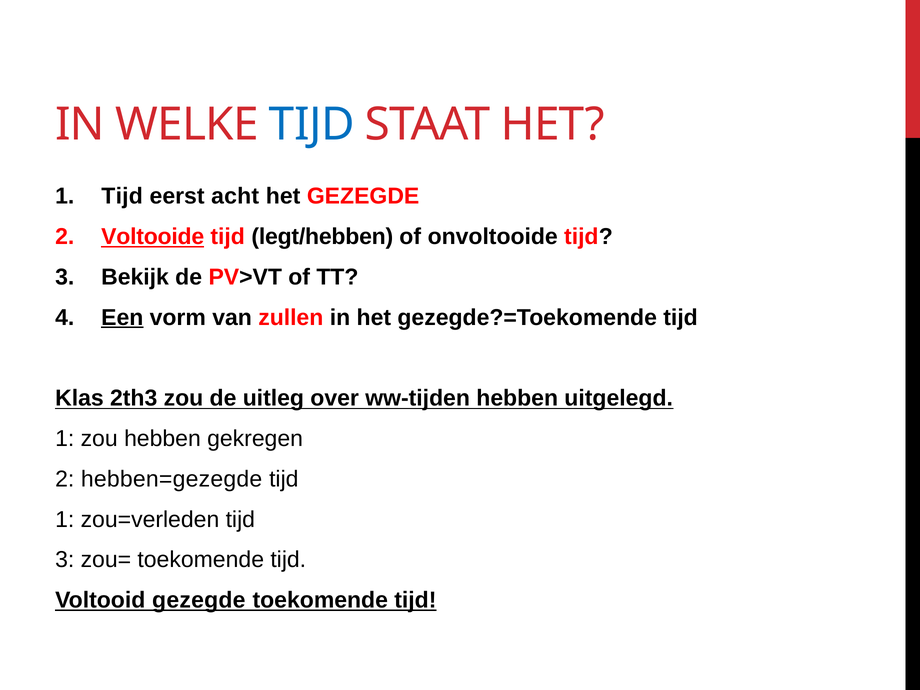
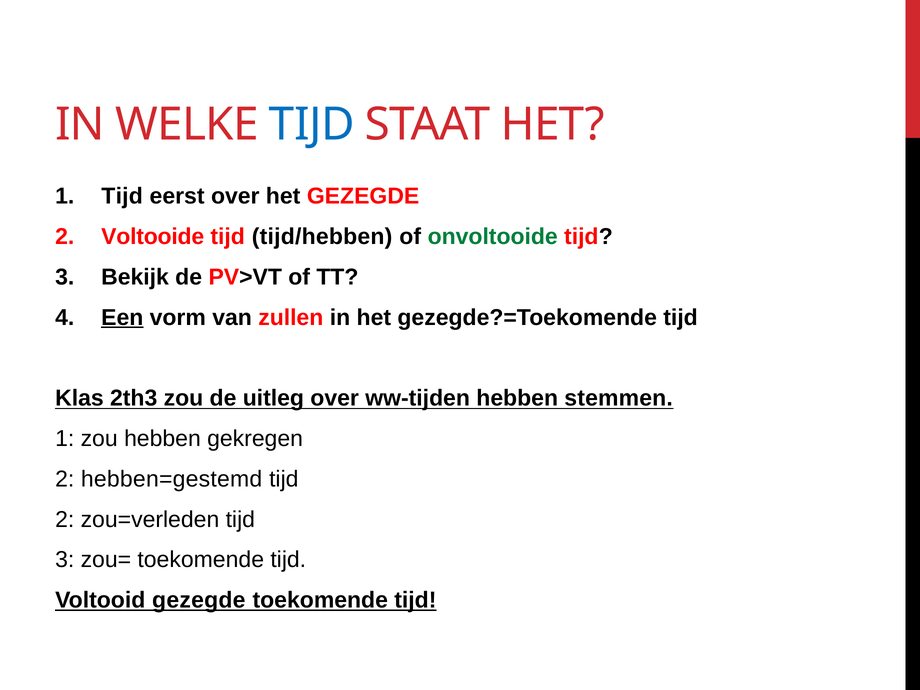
eerst acht: acht -> over
Voltooide underline: present -> none
legt/hebben: legt/hebben -> tijd/hebben
onvoltooide colour: black -> green
uitgelegd: uitgelegd -> stemmen
hebben=gezegde: hebben=gezegde -> hebben=gestemd
1 at (65, 519): 1 -> 2
